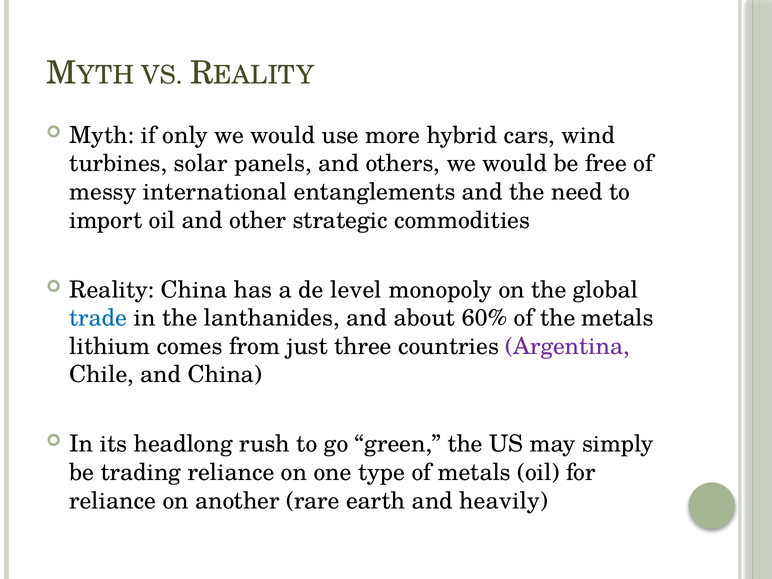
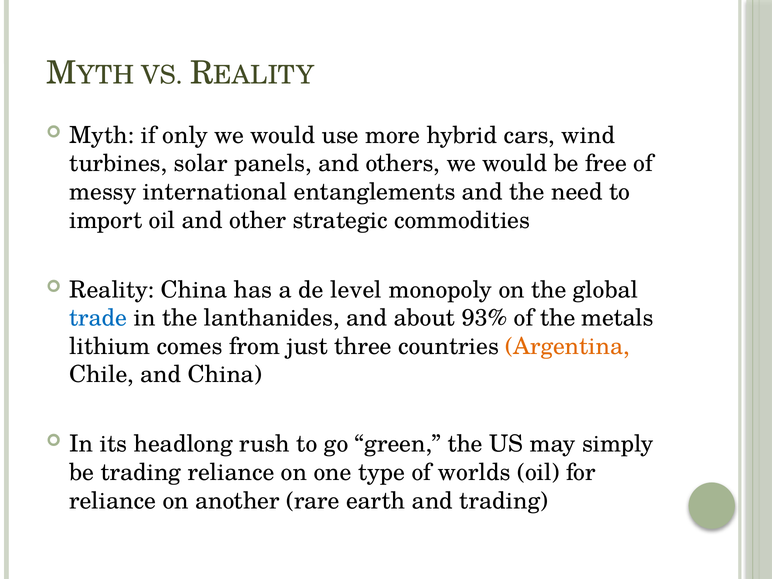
60%: 60% -> 93%
Argentina colour: purple -> orange
of metals: metals -> worlds
and heavily: heavily -> trading
